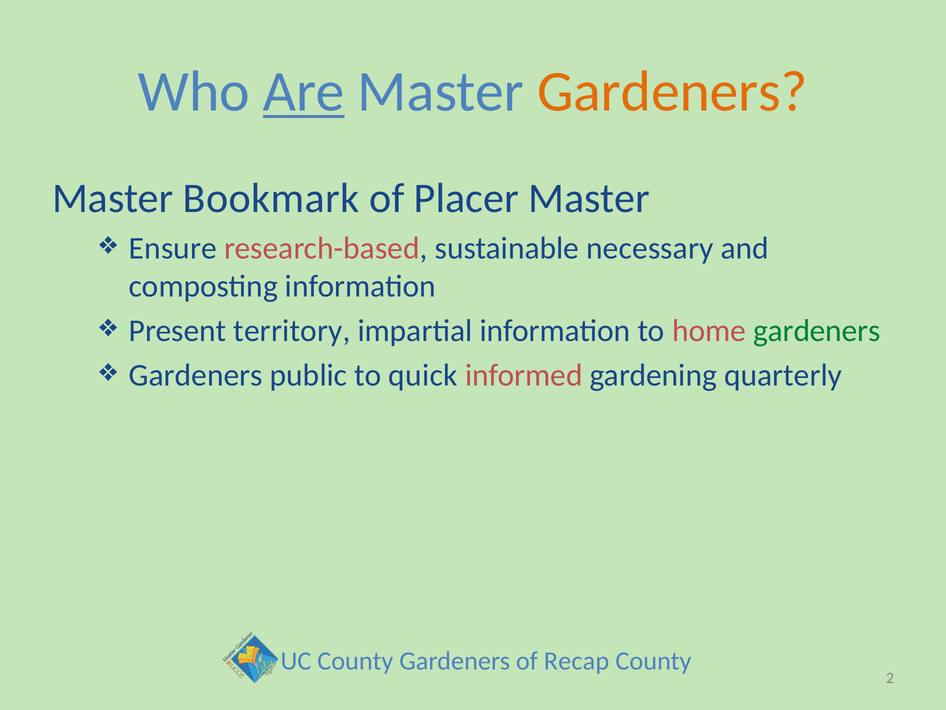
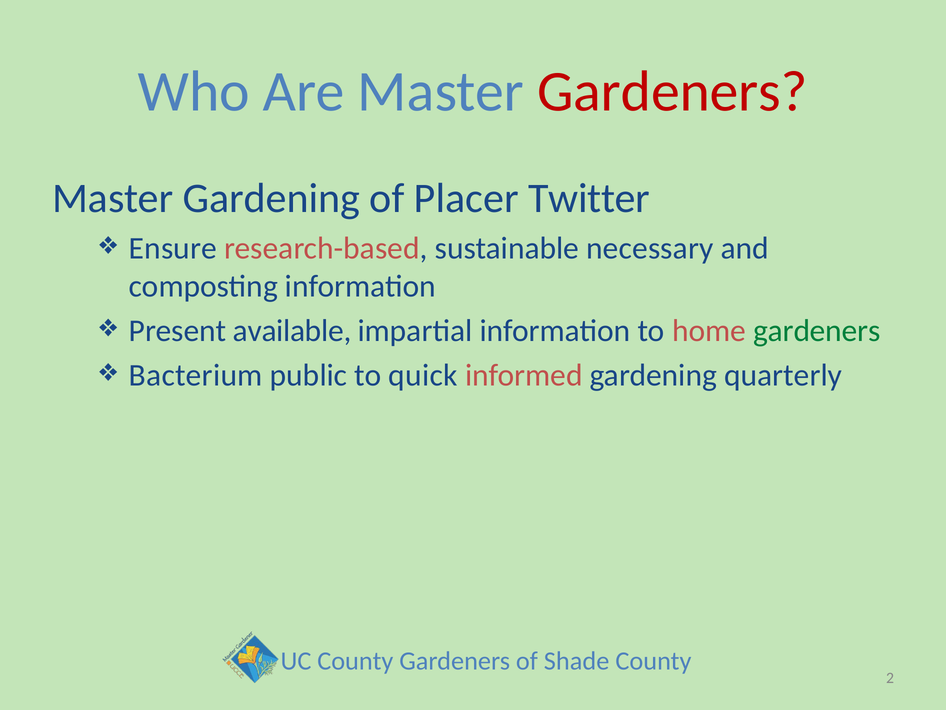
Are underline: present -> none
Gardeners at (672, 92) colour: orange -> red
Master Bookmark: Bookmark -> Gardening
Placer Master: Master -> Twitter
territory: territory -> available
Gardeners at (196, 375): Gardeners -> Bacterium
Recap: Recap -> Shade
